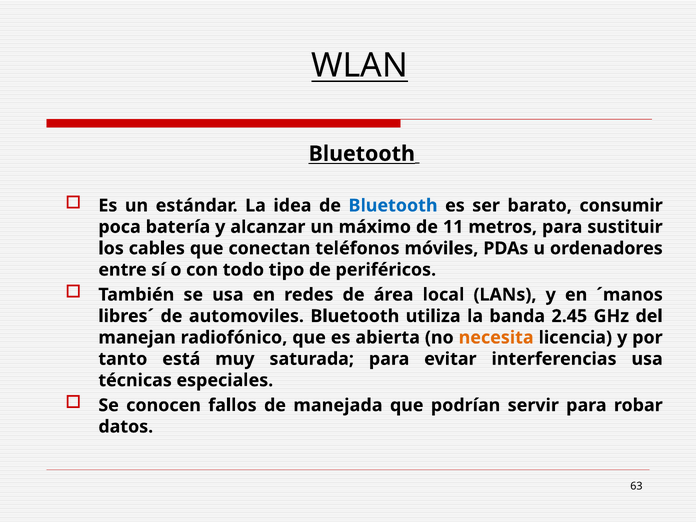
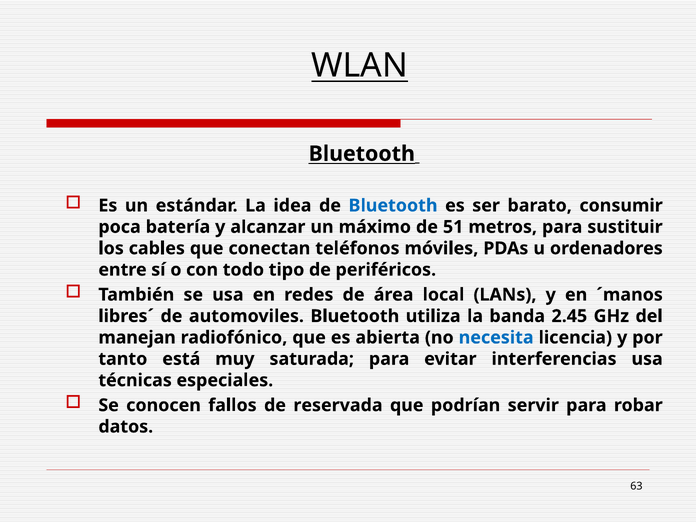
11: 11 -> 51
necesita colour: orange -> blue
manejada: manejada -> reservada
